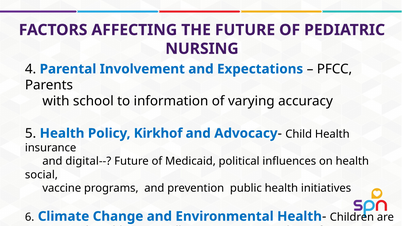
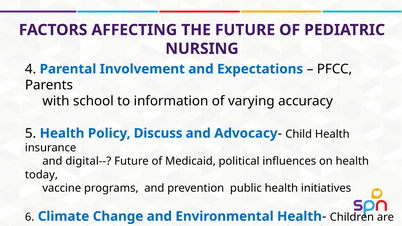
Kirkhof: Kirkhof -> Discuss
social: social -> today
